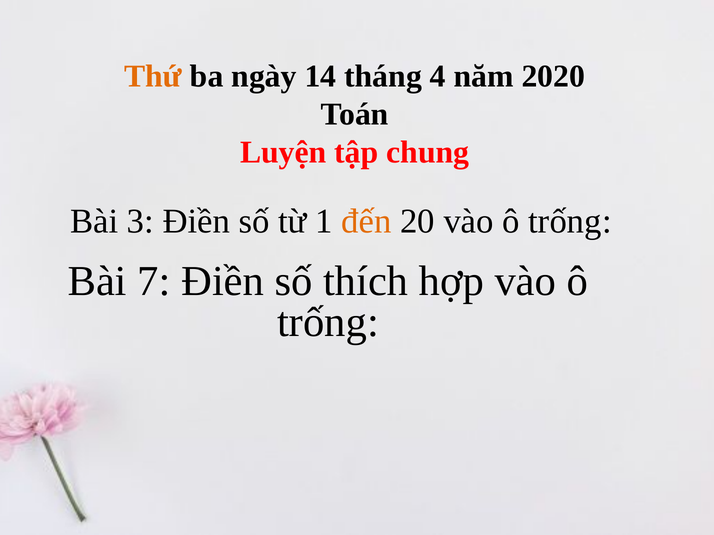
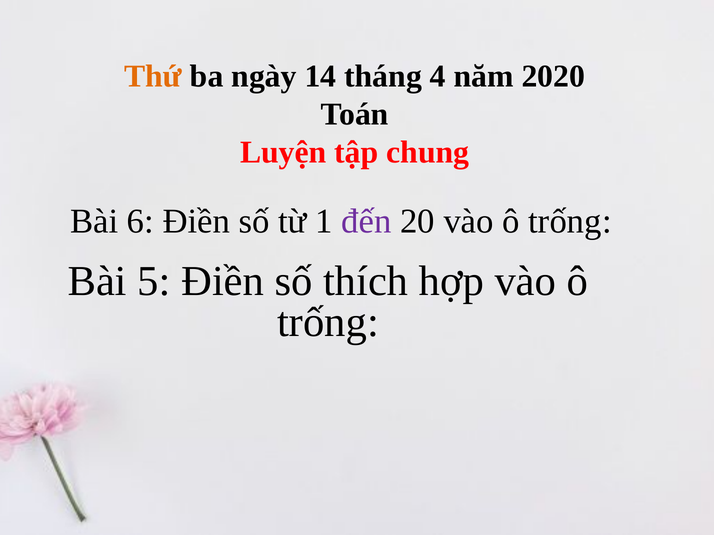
3: 3 -> 6
đến colour: orange -> purple
7: 7 -> 5
